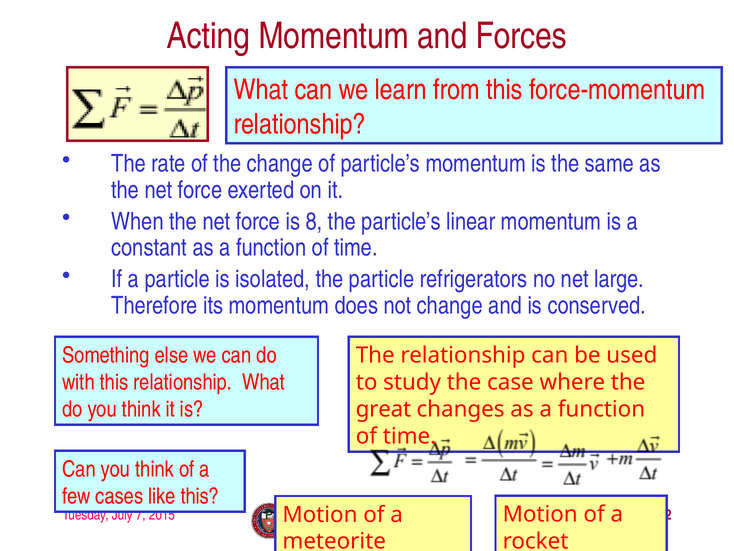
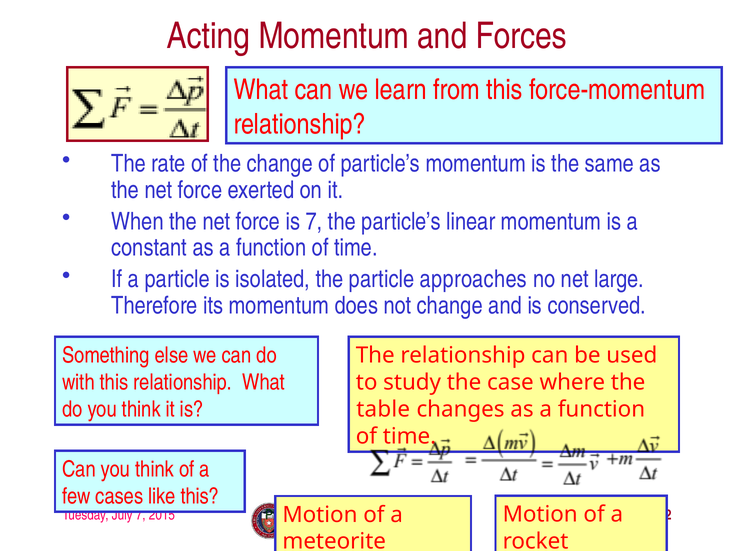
is 8: 8 -> 7
refrigerators: refrigerators -> approaches
great: great -> table
